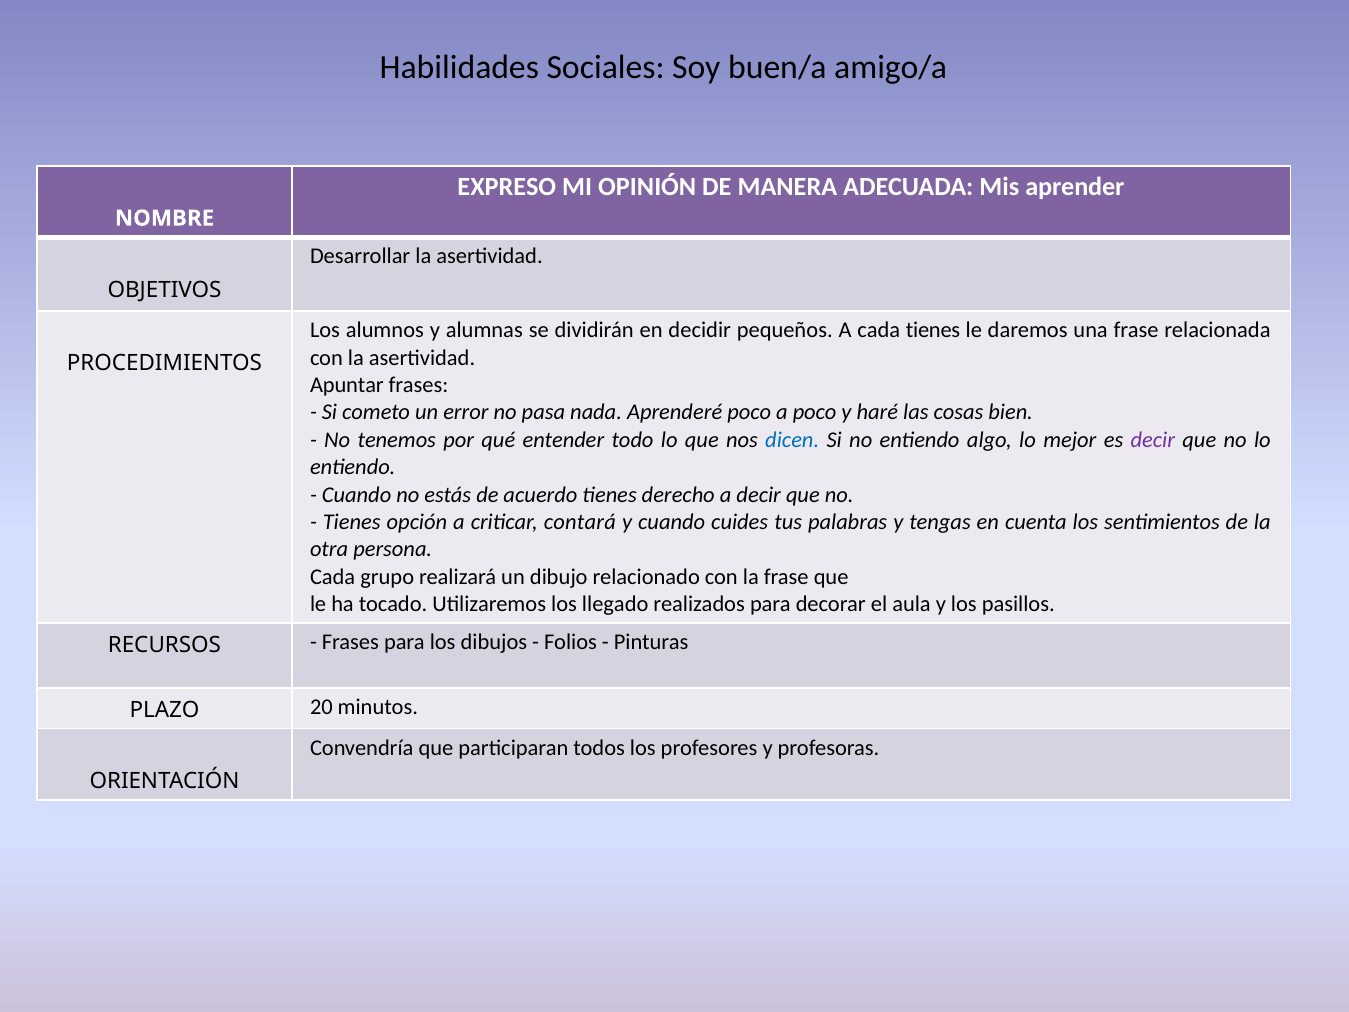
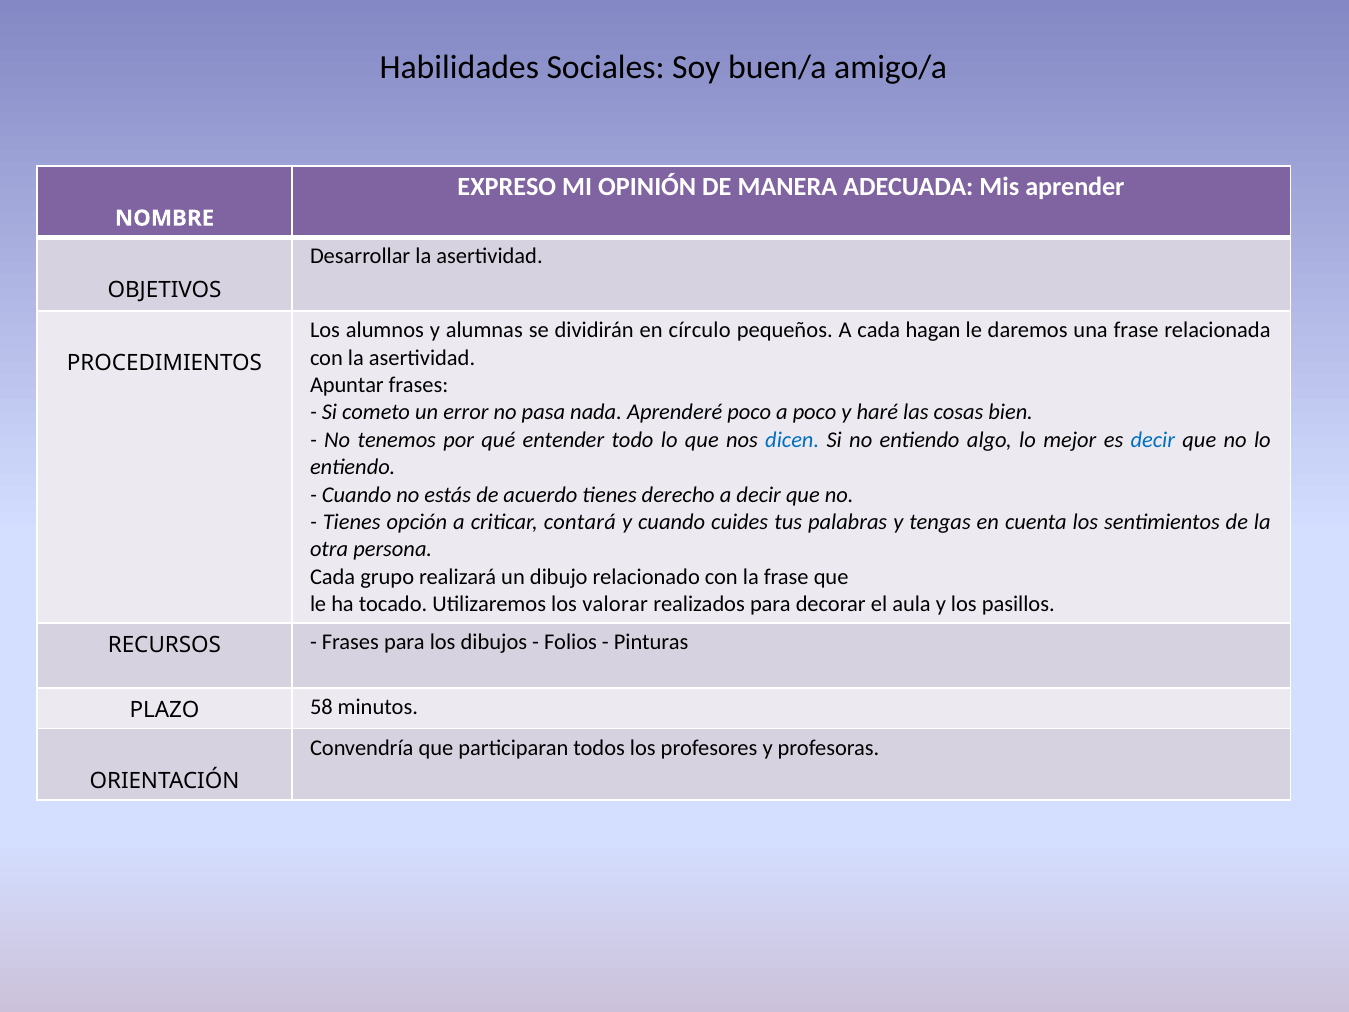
decidir: decidir -> círculo
cada tienes: tienes -> hagan
decir at (1153, 440) colour: purple -> blue
llegado: llegado -> valorar
20: 20 -> 58
